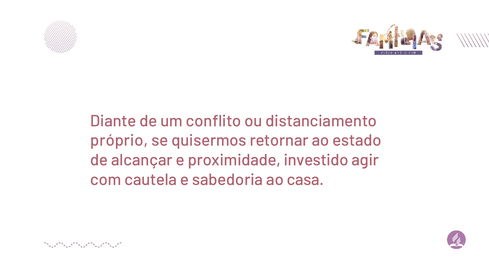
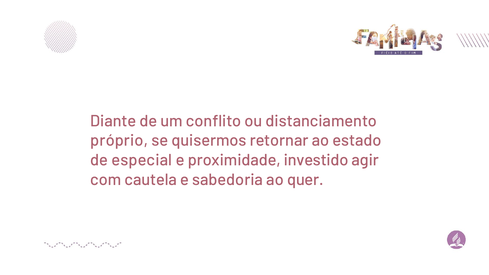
alcançar: alcançar -> especial
casa: casa -> quer
